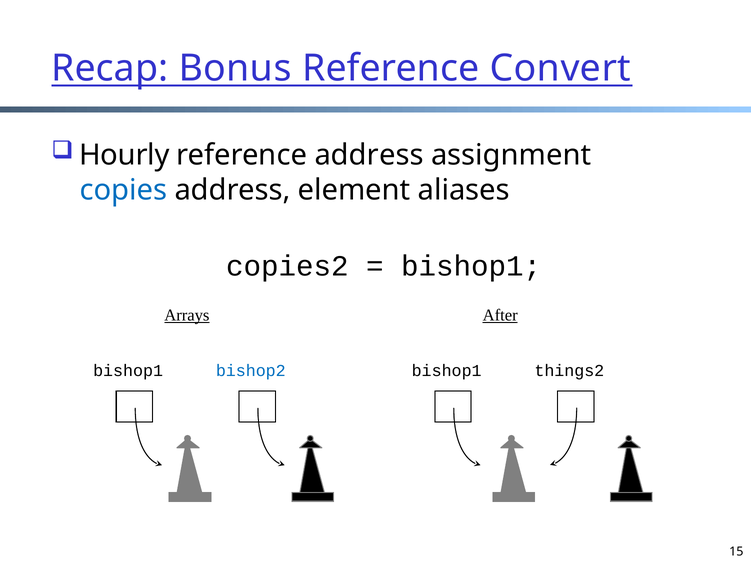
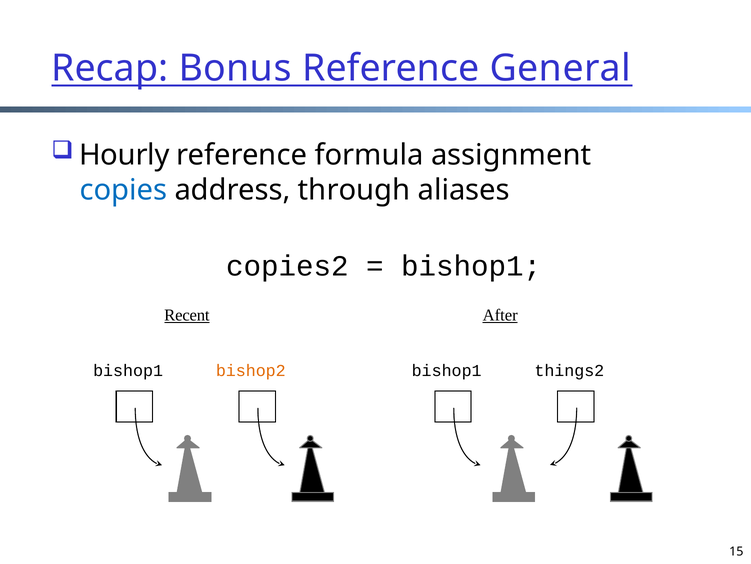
Convert: Convert -> General
reference address: address -> formula
element: element -> through
Arrays: Arrays -> Recent
bishop2 colour: blue -> orange
